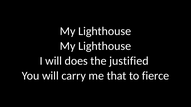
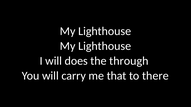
justified: justified -> through
fierce: fierce -> there
